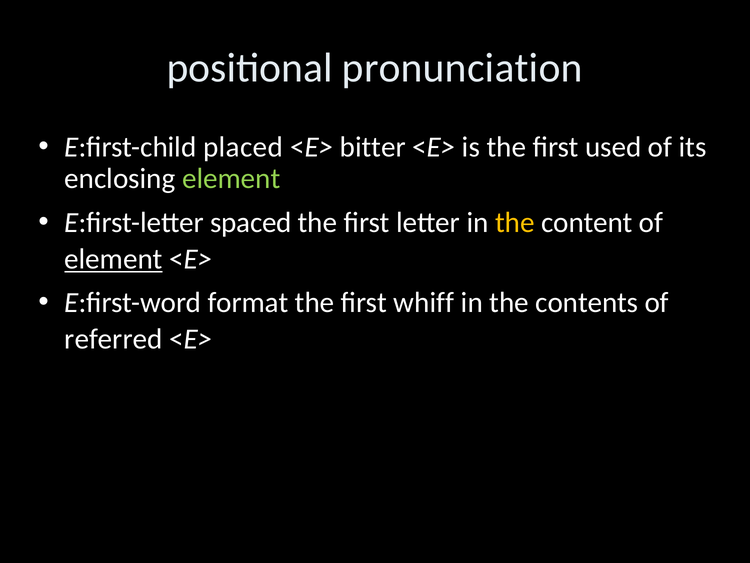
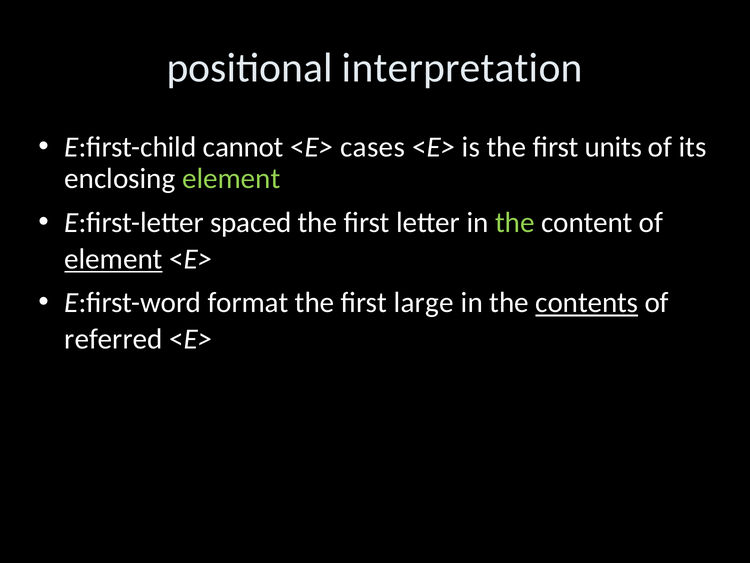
pronunciation: pronunciation -> interpretation
placed: placed -> cannot
bitter: bitter -> cases
used: used -> units
the at (515, 222) colour: yellow -> light green
whiff: whiff -> large
contents underline: none -> present
